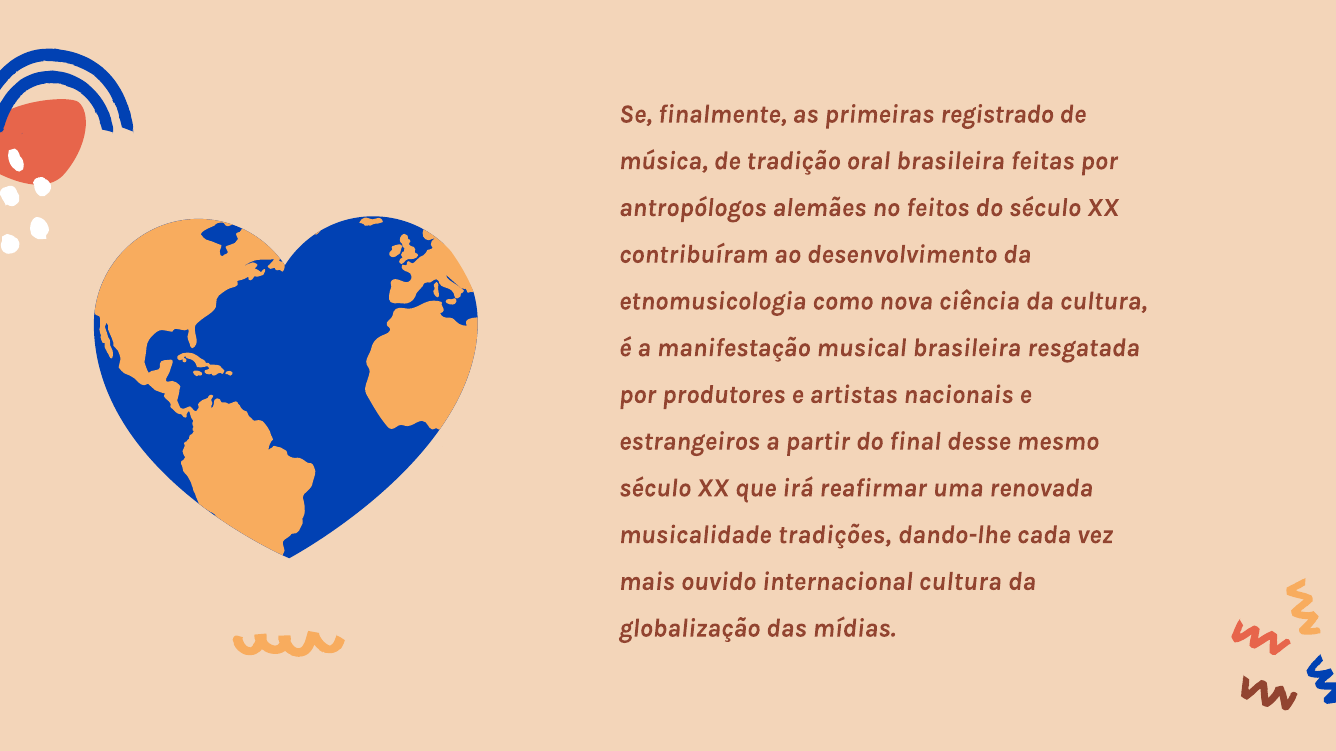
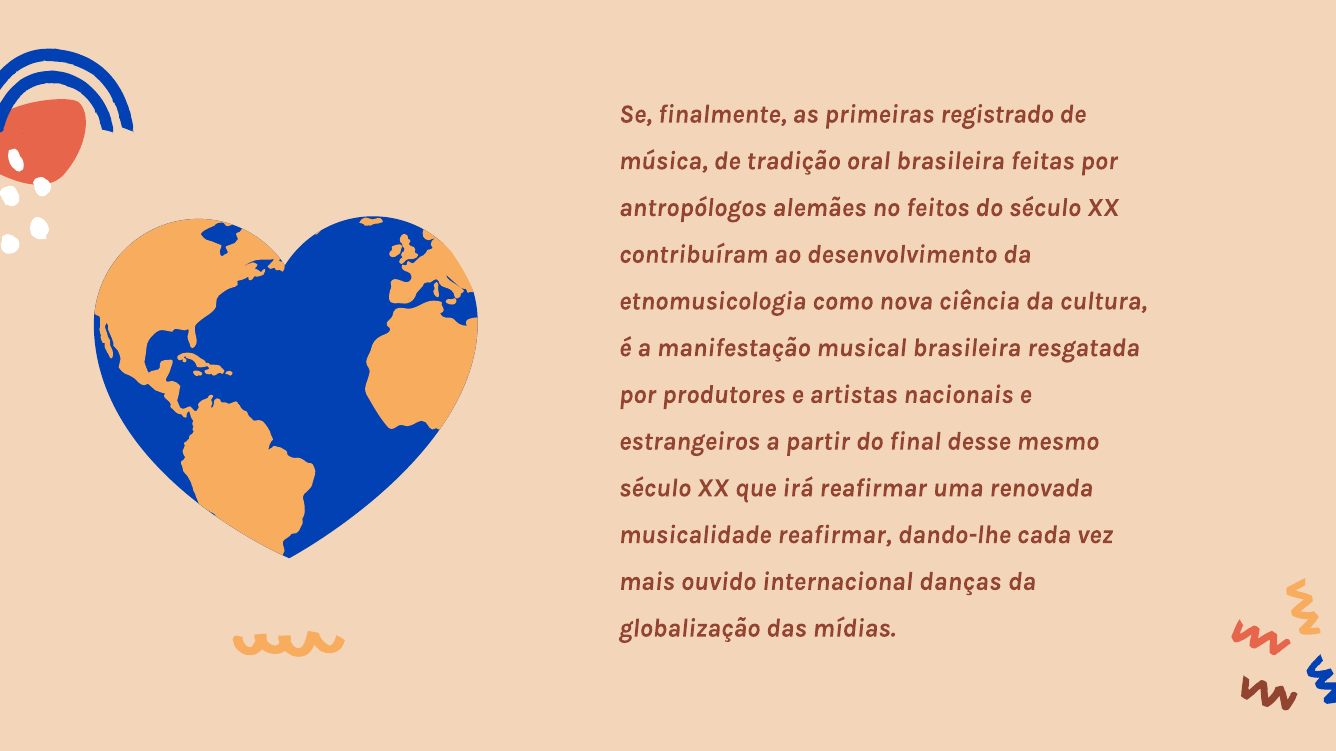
musicalidade tradições: tradições -> reafirmar
internacional cultura: cultura -> danças
